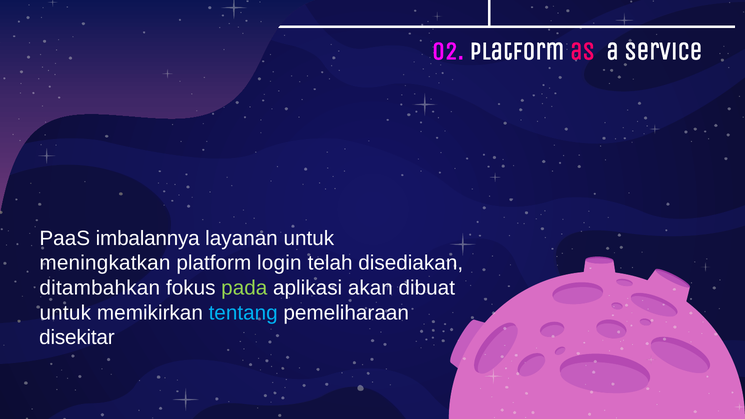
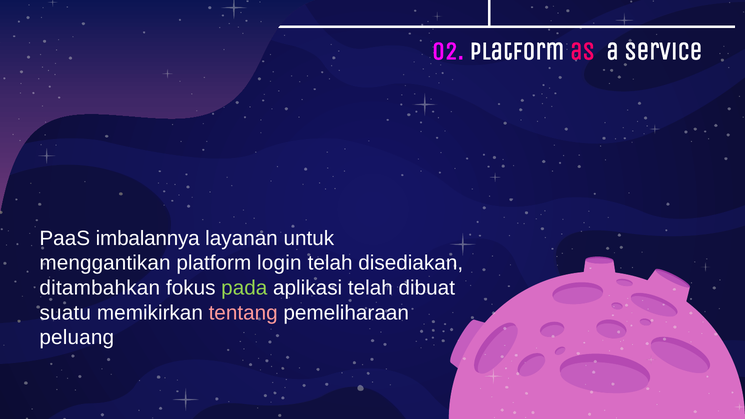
meningkatkan: meningkatkan -> menggantikan
aplikasi akan: akan -> telah
untuk at (65, 313): untuk -> suatu
tentang colour: light blue -> pink
disekitar: disekitar -> peluang
